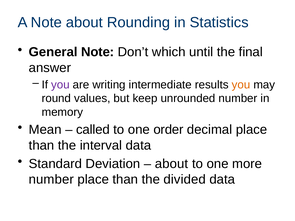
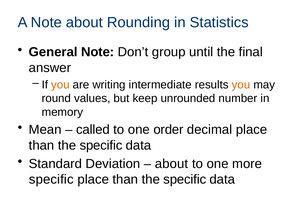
which: which -> group
you at (60, 85) colour: purple -> orange
interval at (101, 146): interval -> specific
number at (51, 180): number -> specific
divided at (185, 180): divided -> specific
